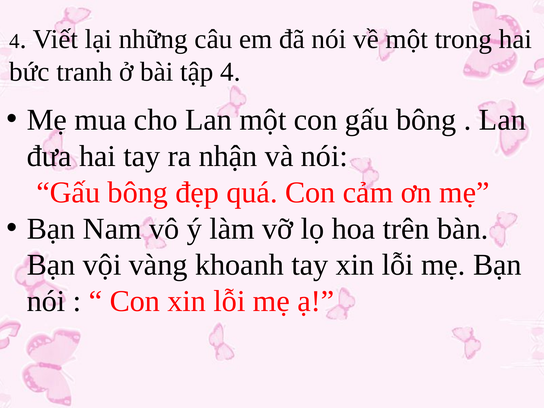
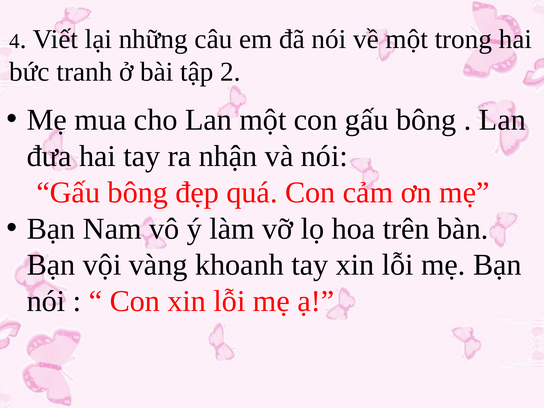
tập 4: 4 -> 2
